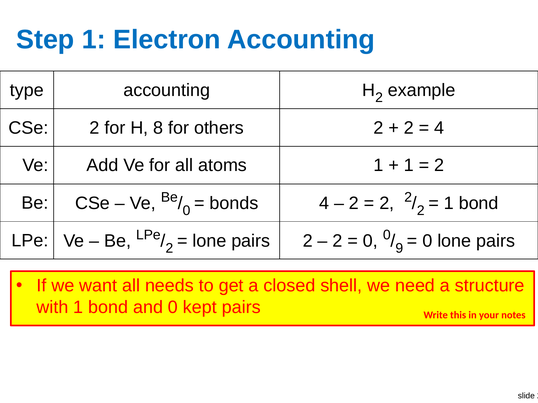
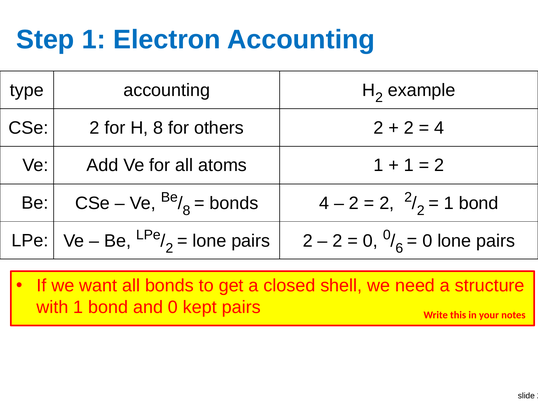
0 at (187, 211): 0 -> 8
9: 9 -> 6
all needs: needs -> bonds
